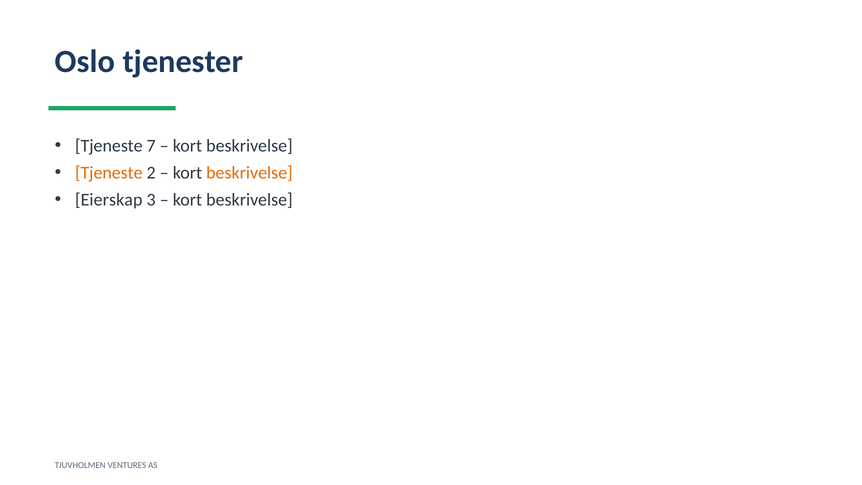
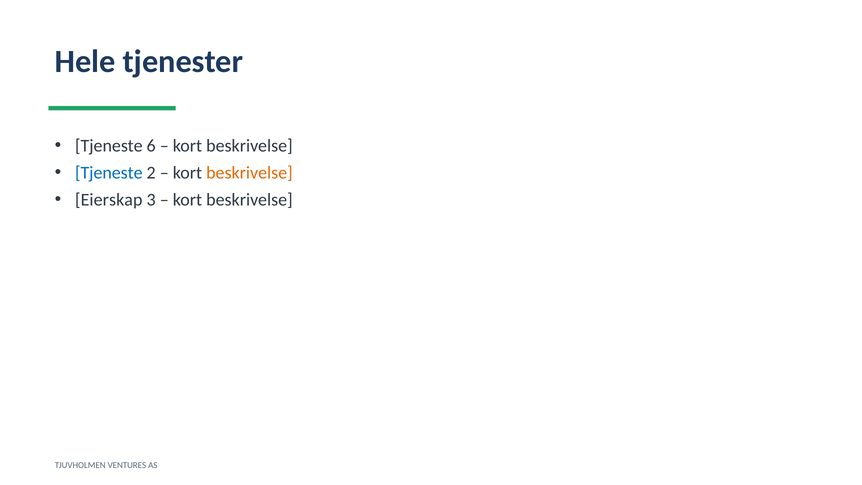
Oslo: Oslo -> Hele
7: 7 -> 6
Tjeneste at (109, 173) colour: orange -> blue
